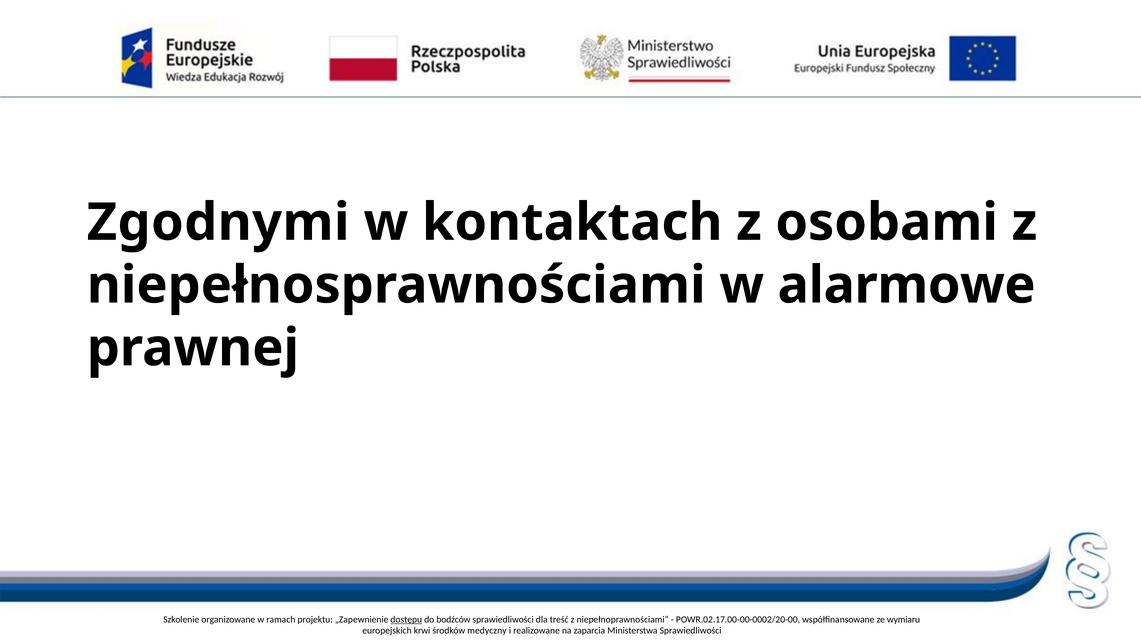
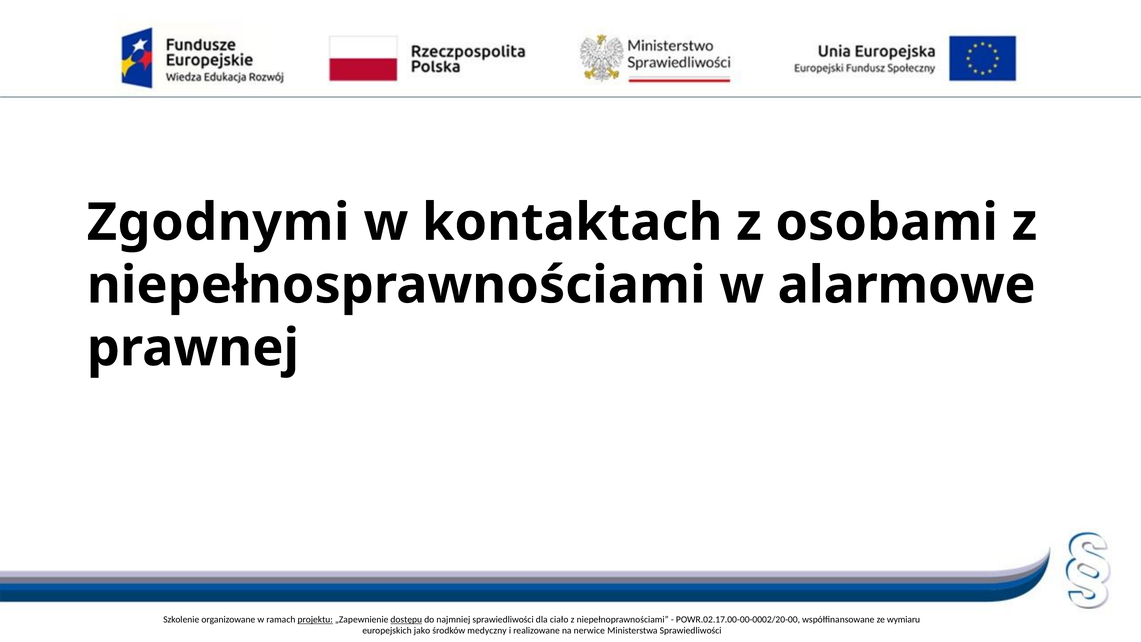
projektu underline: none -> present
bodźców: bodźców -> najmniej
treść: treść -> ciało
krwi: krwi -> jako
zaparcia: zaparcia -> nerwice
